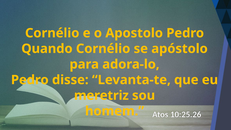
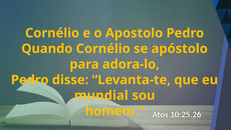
meretriz: meretriz -> mundial
